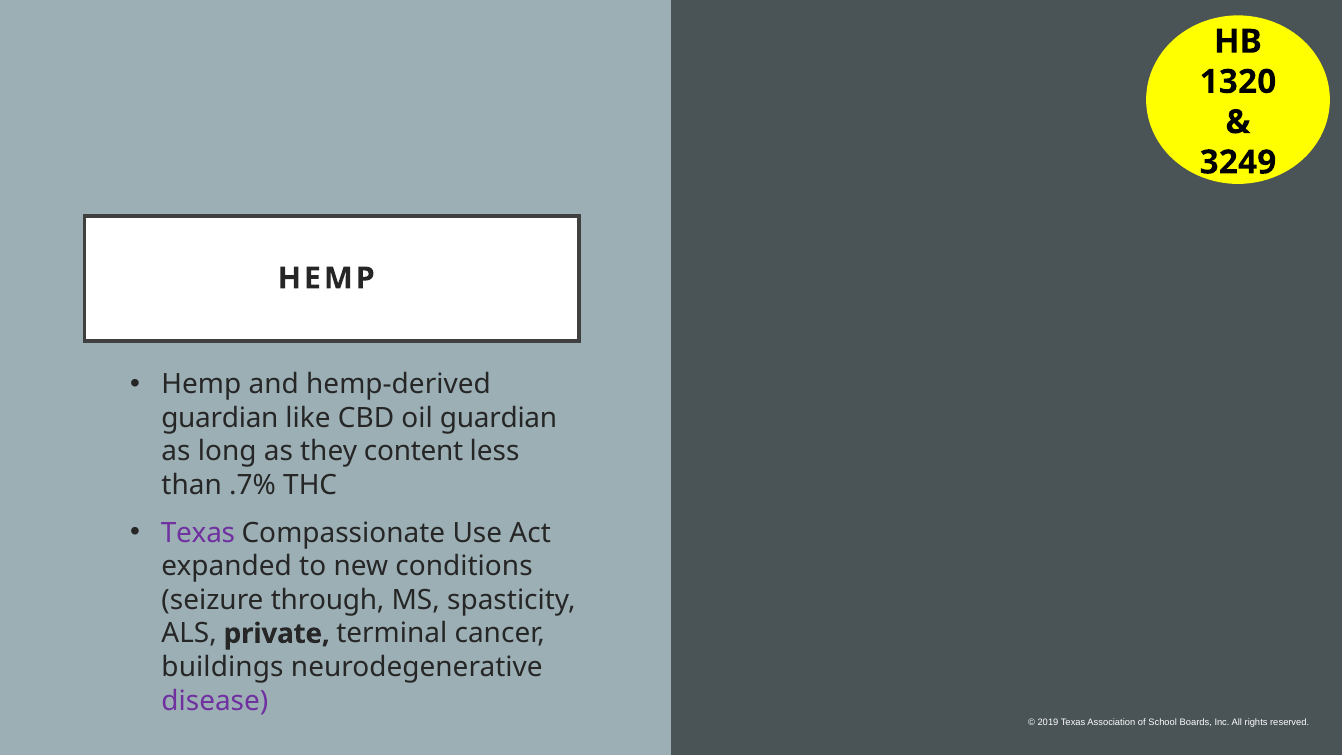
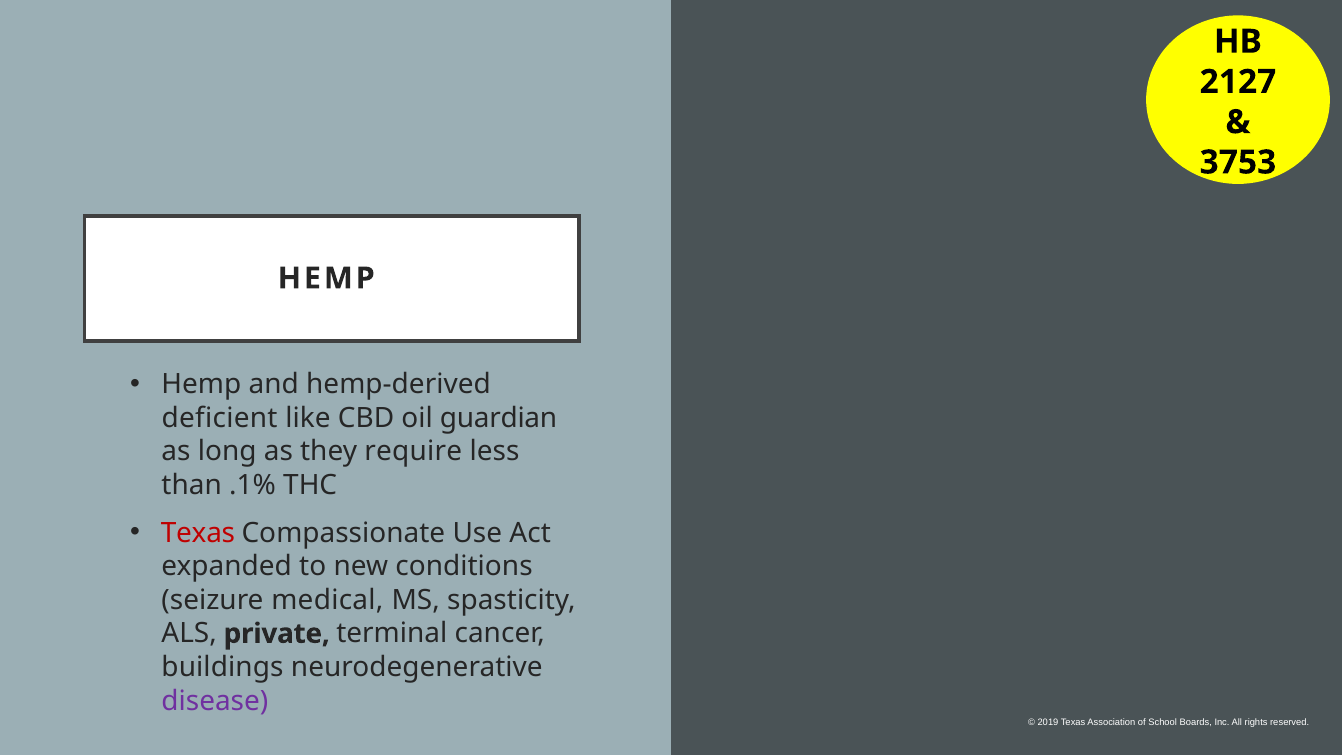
1320: 1320 -> 2127
3249: 3249 -> 3753
guardian at (220, 418): guardian -> deficient
content: content -> require
.7%: .7% -> .1%
Texas at (198, 533) colour: purple -> red
through: through -> medical
